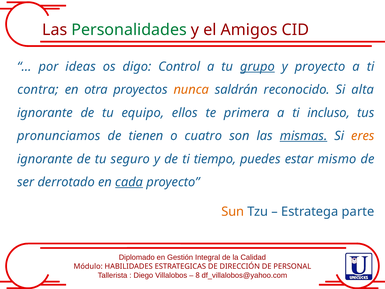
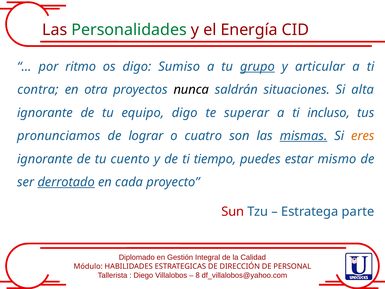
Amigos: Amigos -> Energía
ideas: ideas -> ritmo
Control: Control -> Sumiso
y proyecto: proyecto -> articular
nunca colour: orange -> black
reconocido: reconocido -> situaciones
equipo ellos: ellos -> digo
primera: primera -> superar
tienen: tienen -> lograr
seguro: seguro -> cuento
derrotado underline: none -> present
cada underline: present -> none
Sun colour: orange -> red
